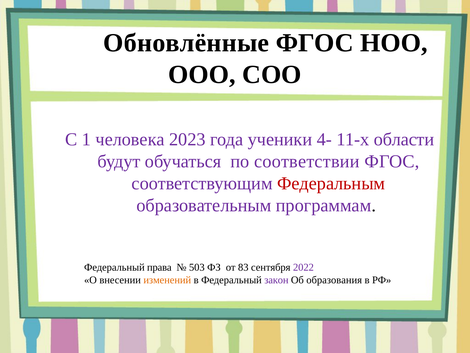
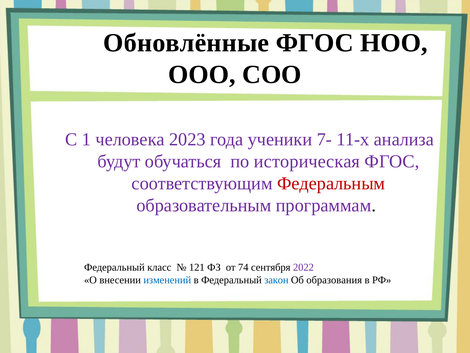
4-: 4- -> 7-
области: области -> анализа
соответствии: соответствии -> историческая
права: права -> класс
503: 503 -> 121
83: 83 -> 74
изменений colour: orange -> blue
закон colour: purple -> blue
